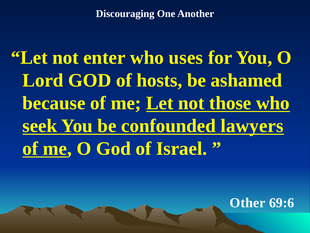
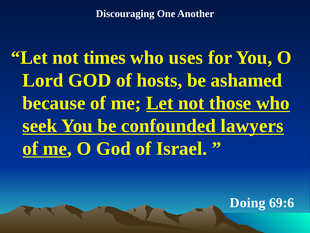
enter: enter -> times
Other: Other -> Doing
